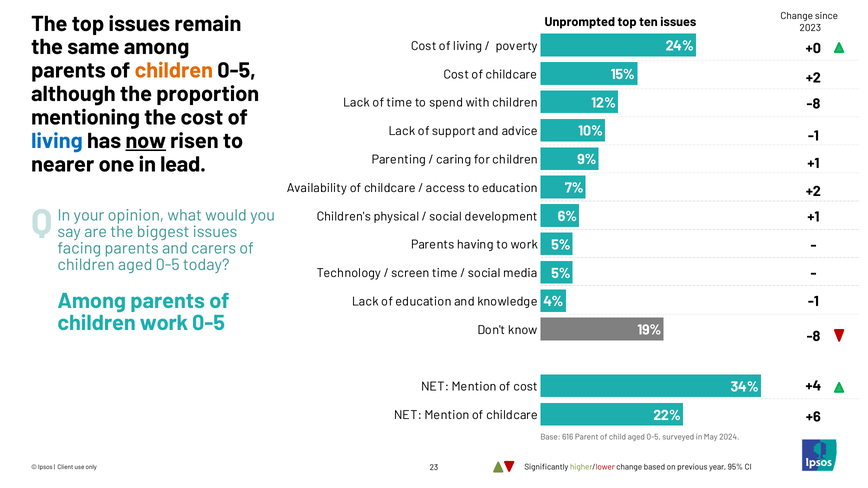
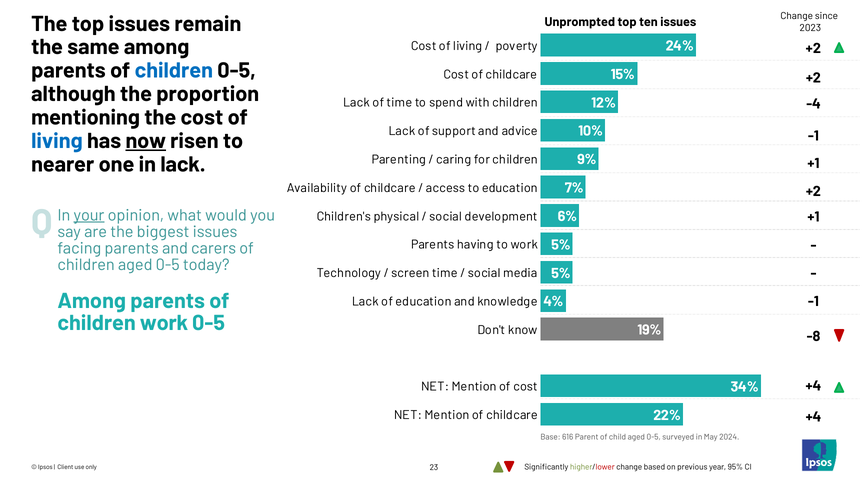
+0 at (813, 49): +0 -> +2
children at (174, 71) colour: orange -> blue
-8 at (813, 104): -8 -> -4
in lead: lead -> lack
your underline: none -> present
+6 at (813, 417): +6 -> +4
